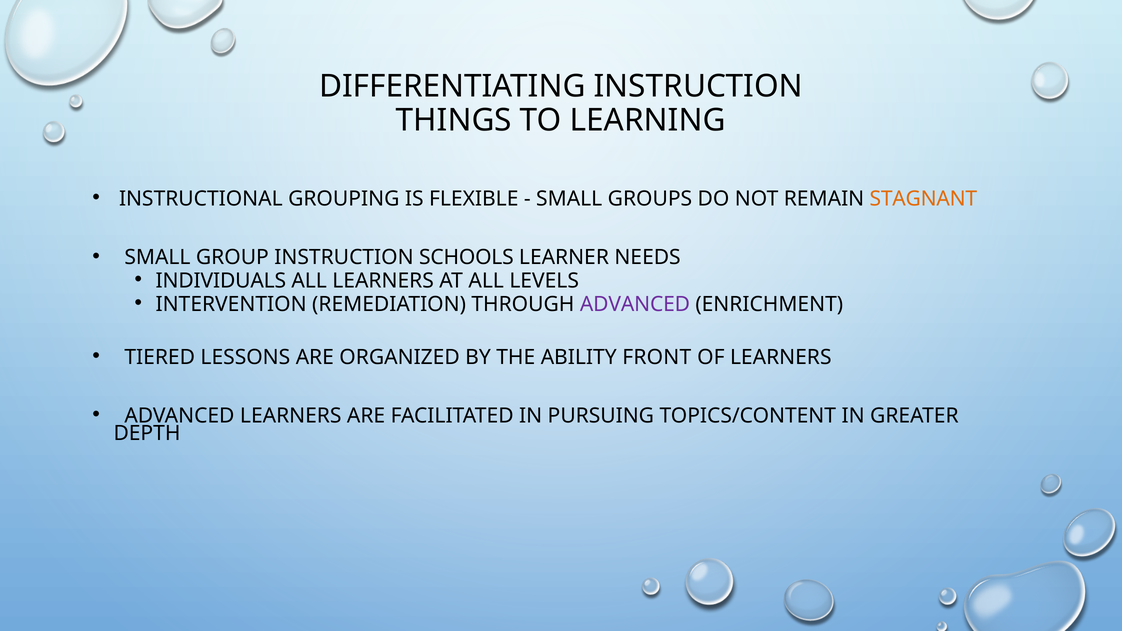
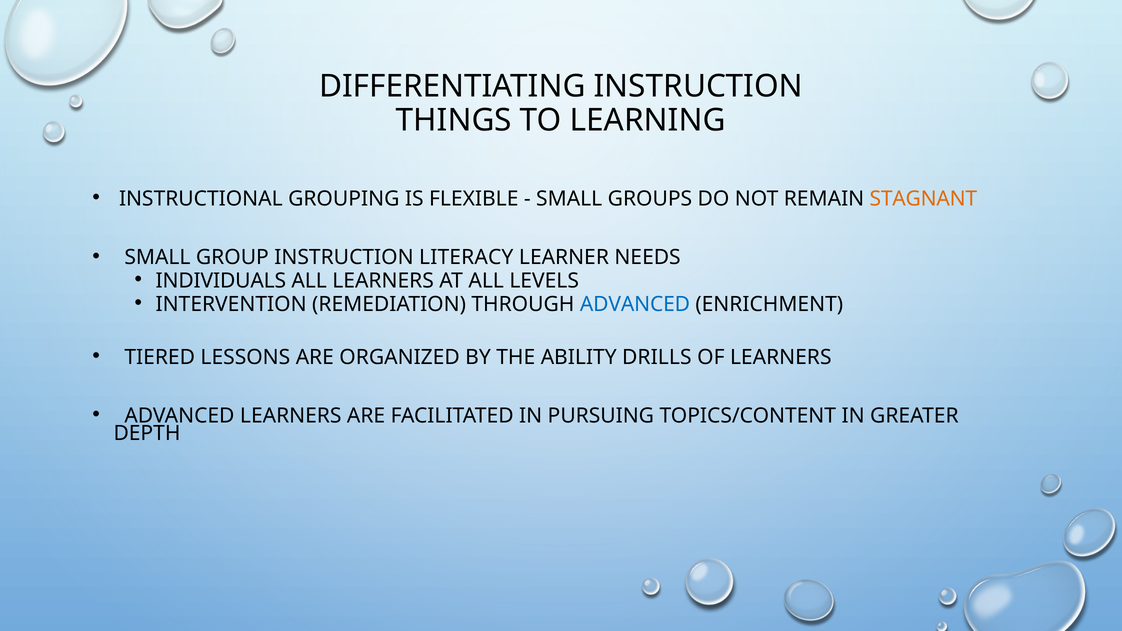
SCHOOLS: SCHOOLS -> LITERACY
ADVANCED at (635, 304) colour: purple -> blue
FRONT: FRONT -> DRILLS
